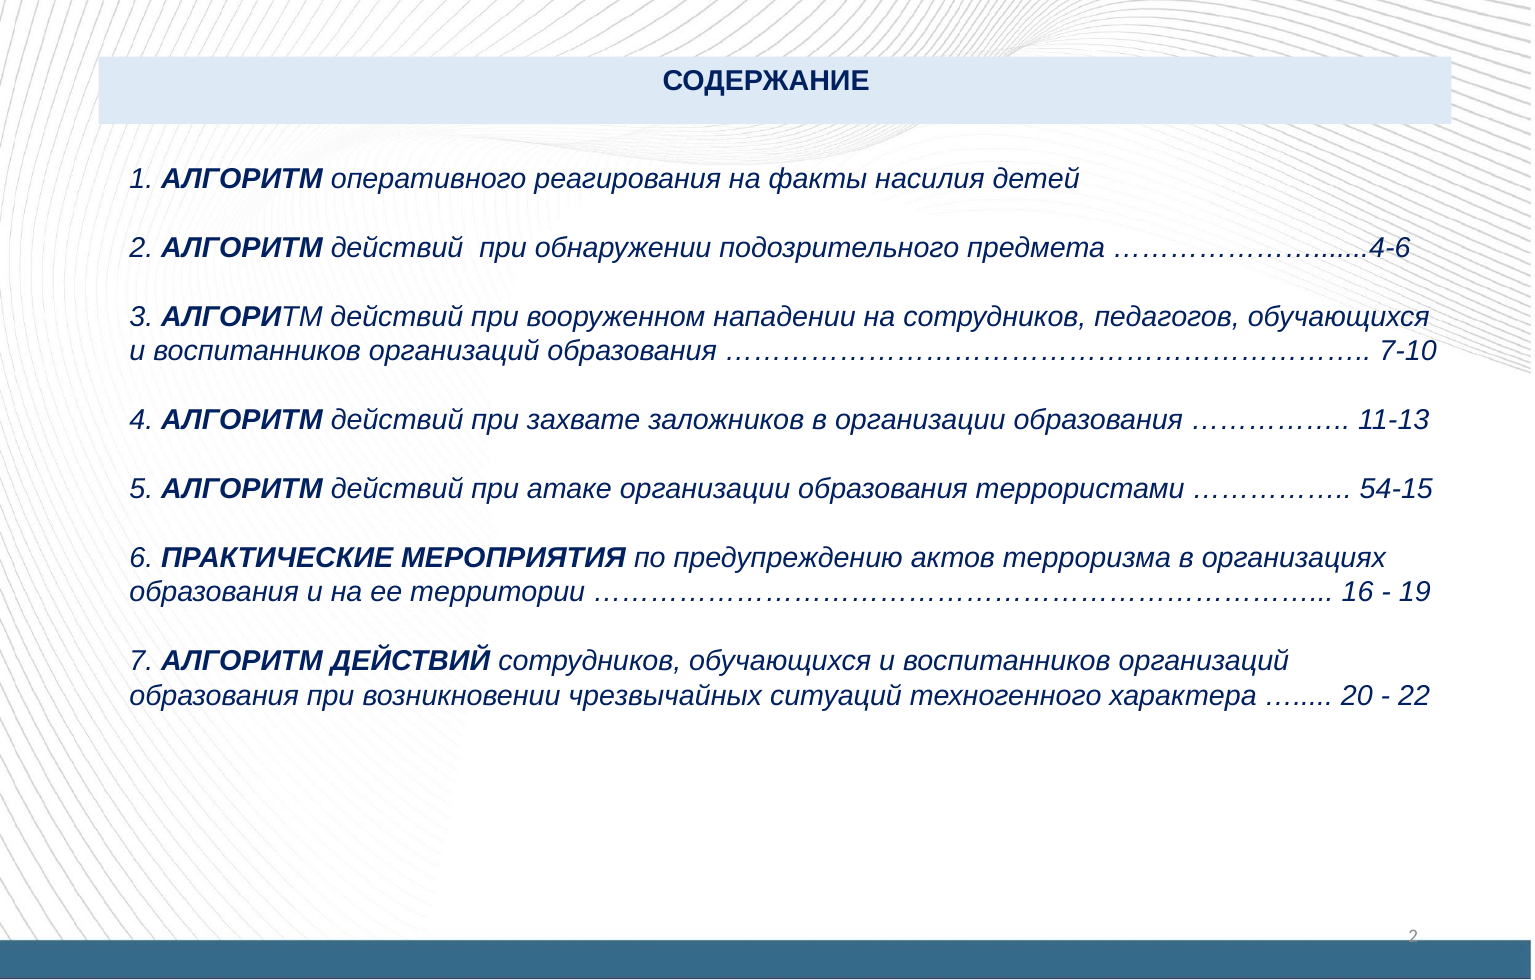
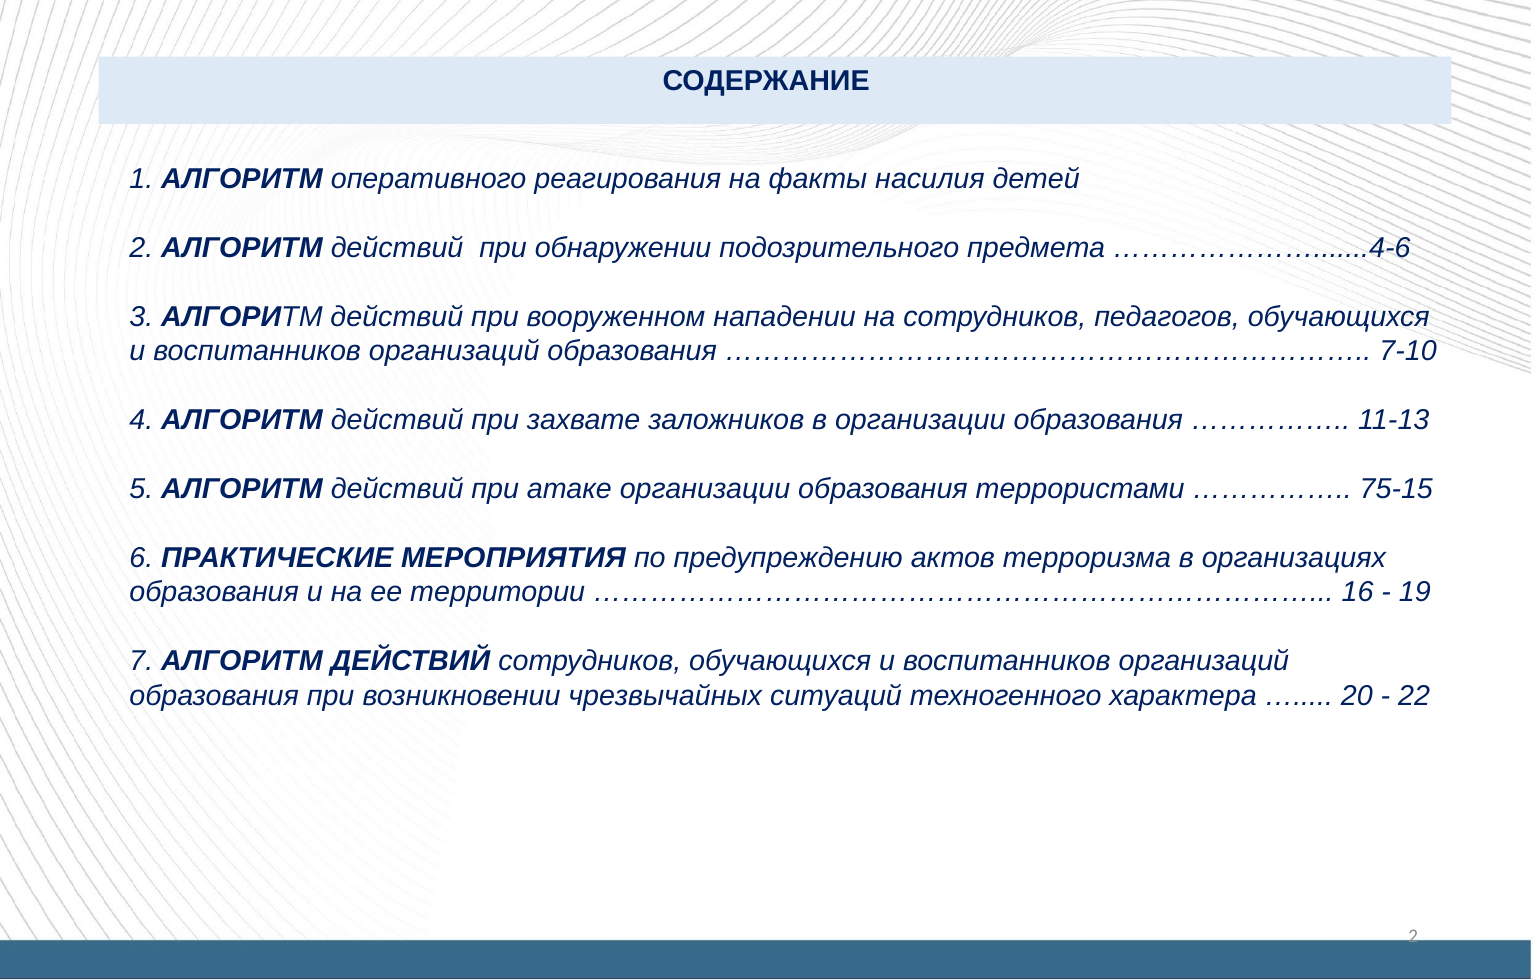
54-15: 54-15 -> 75-15
